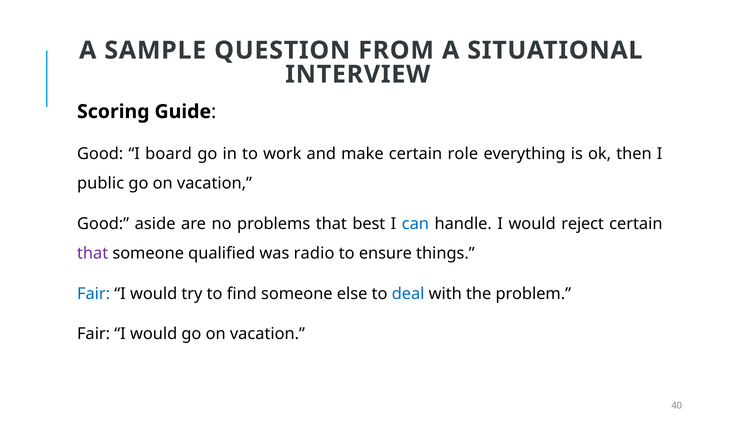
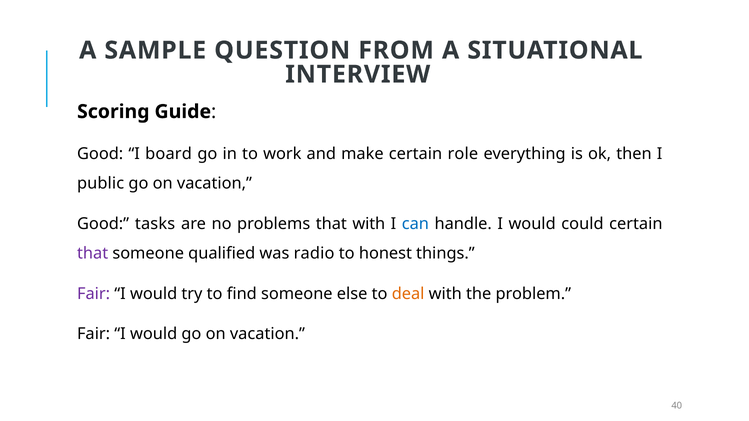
aside: aside -> tasks
that best: best -> with
reject: reject -> could
ensure: ensure -> honest
Fair at (94, 294) colour: blue -> purple
deal colour: blue -> orange
